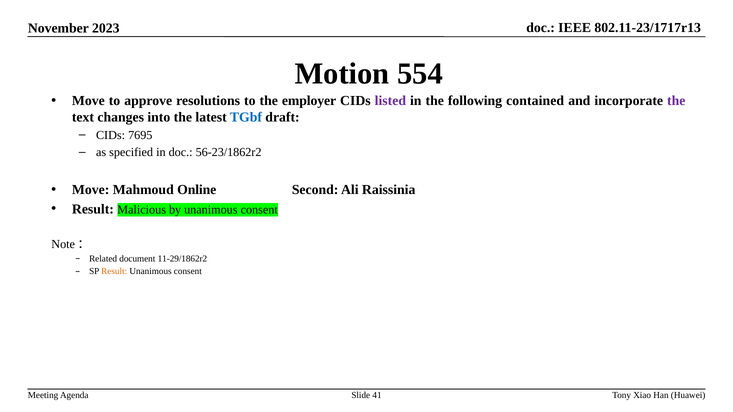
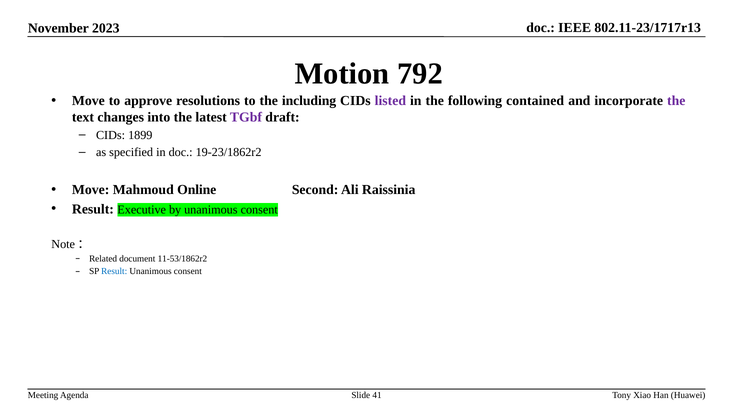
554: 554 -> 792
employer: employer -> including
TGbf colour: blue -> purple
7695: 7695 -> 1899
56-23/1862r2: 56-23/1862r2 -> 19-23/1862r2
Malicious: Malicious -> Executive
11-29/1862r2: 11-29/1862r2 -> 11-53/1862r2
Result at (114, 272) colour: orange -> blue
